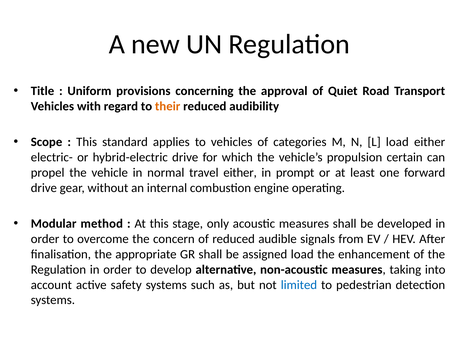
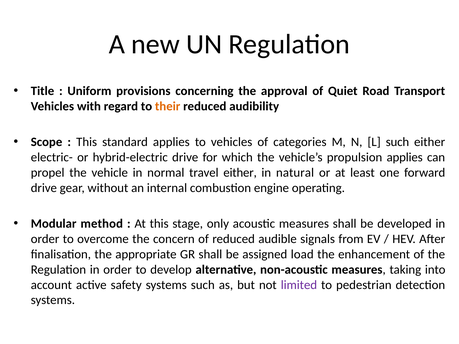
L load: load -> such
propulsion certain: certain -> applies
prompt: prompt -> natural
limited colour: blue -> purple
